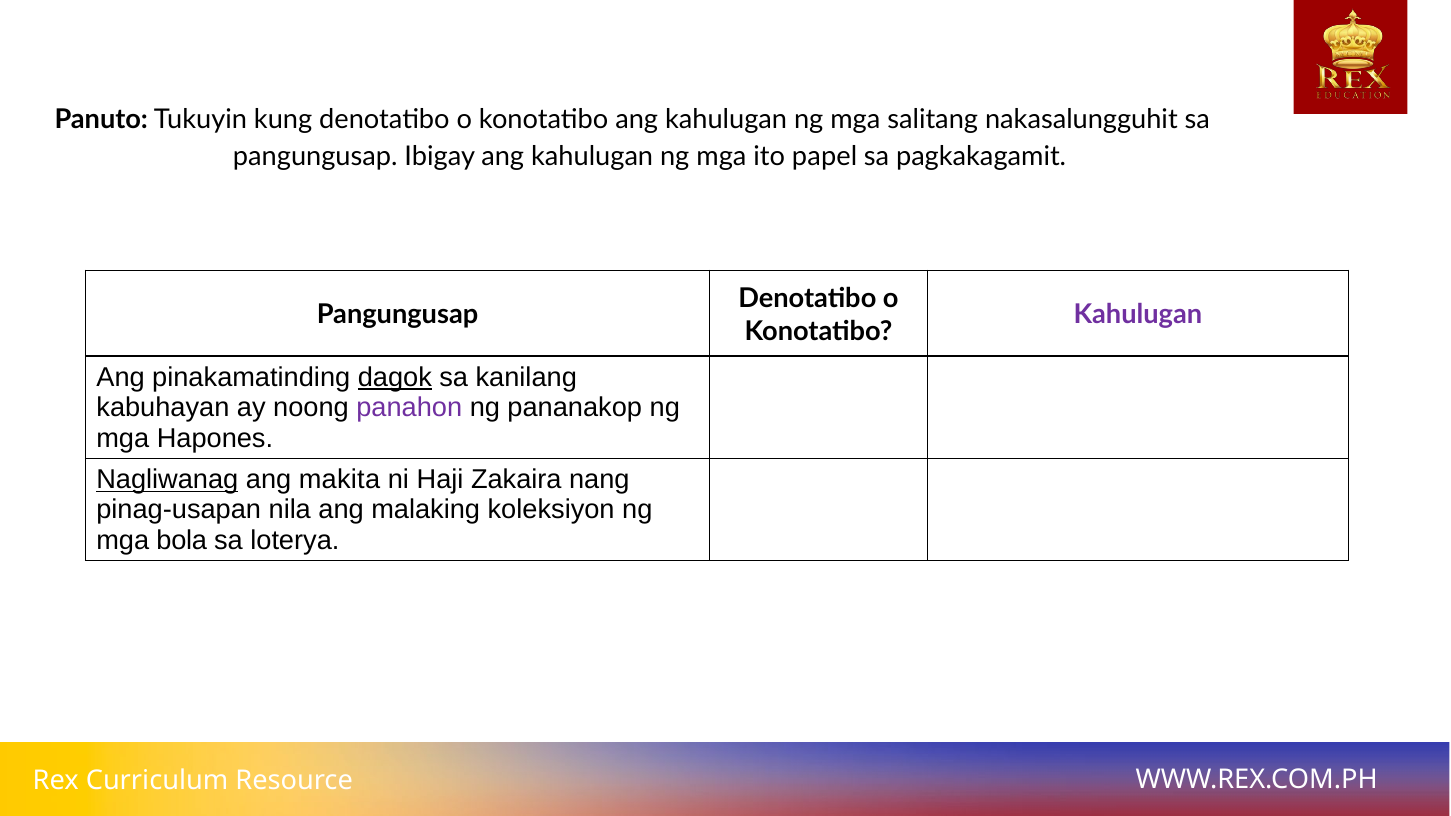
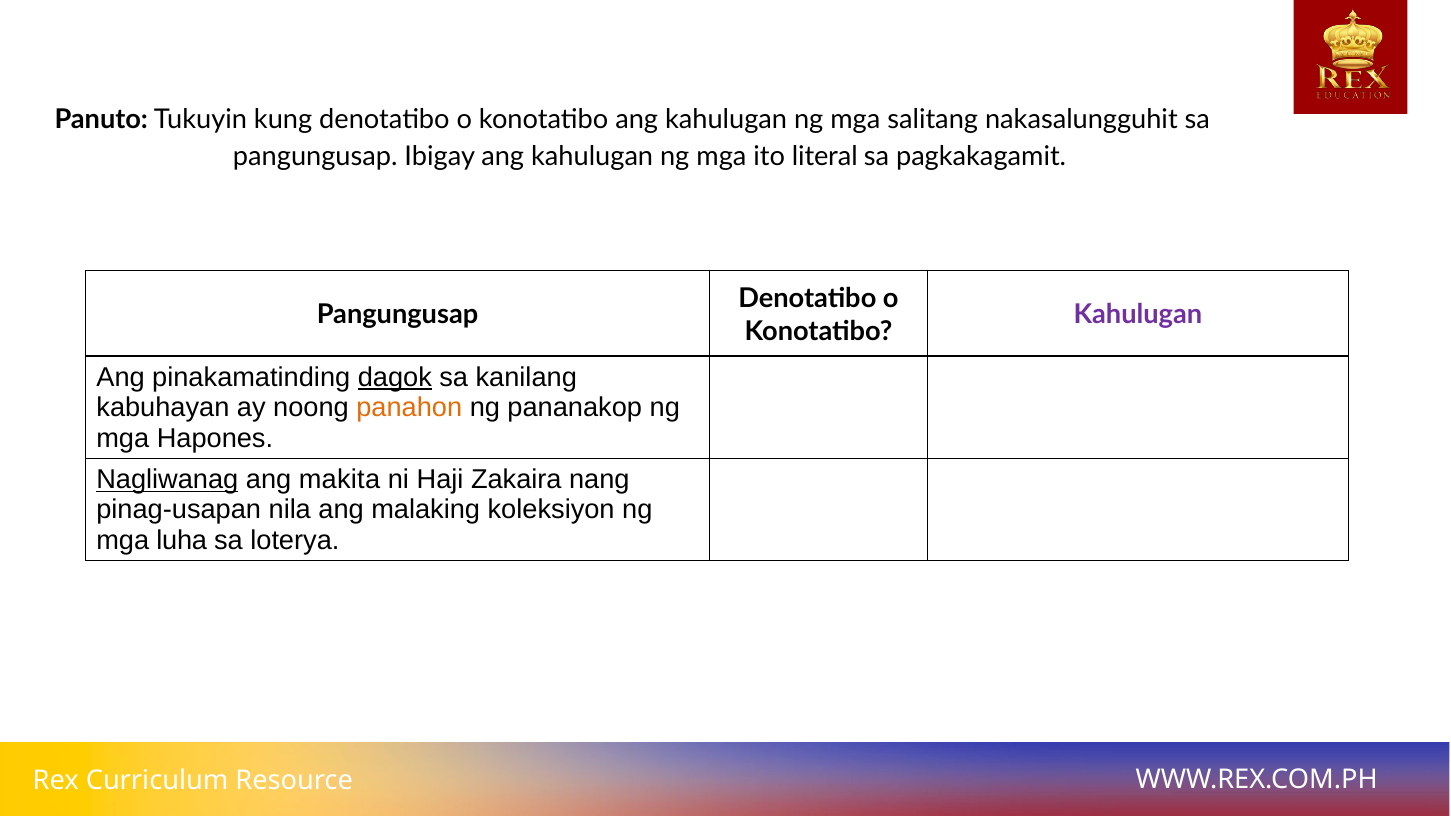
papel: papel -> literal
panahon colour: purple -> orange
bola: bola -> luha
